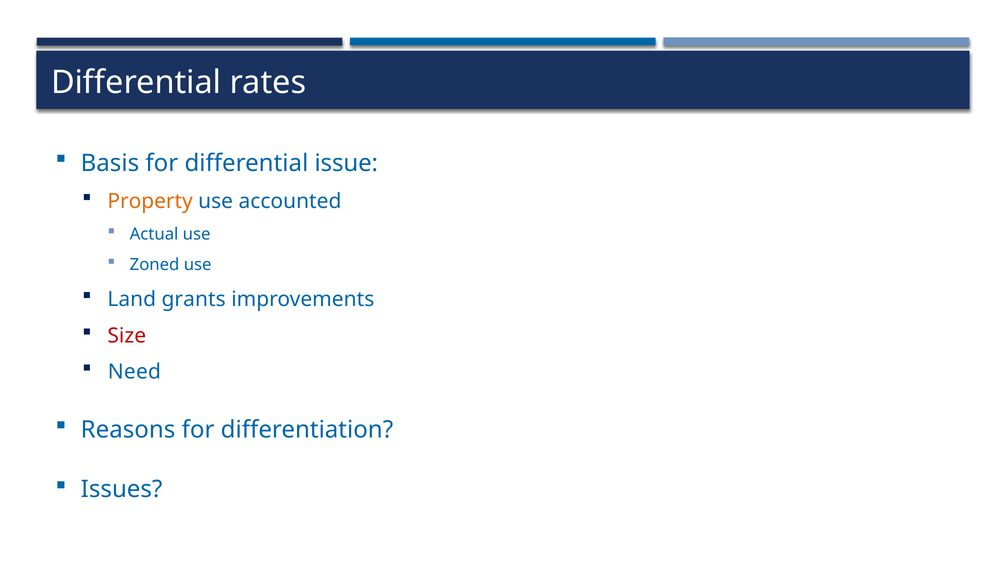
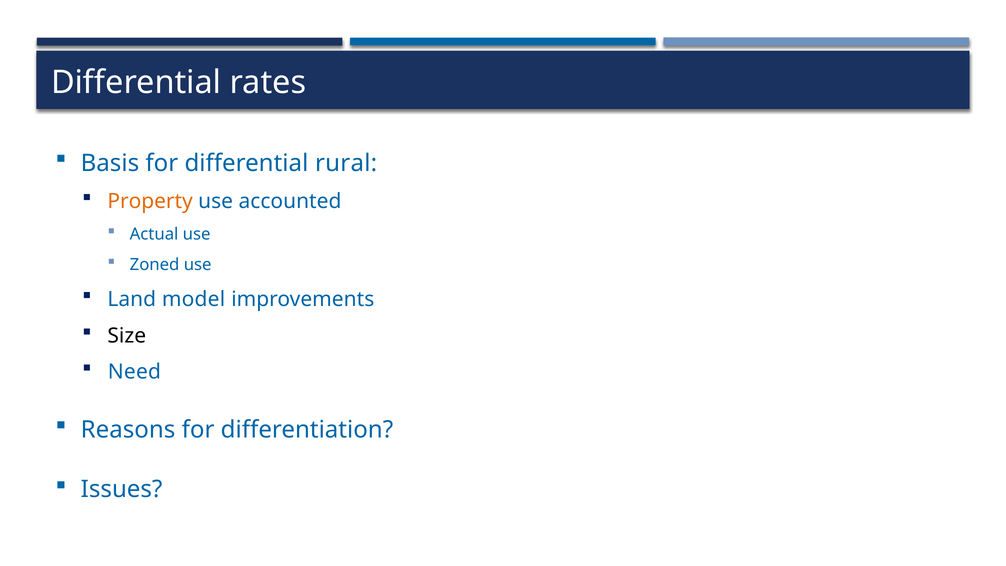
issue: issue -> rural
grants: grants -> model
Size colour: red -> black
